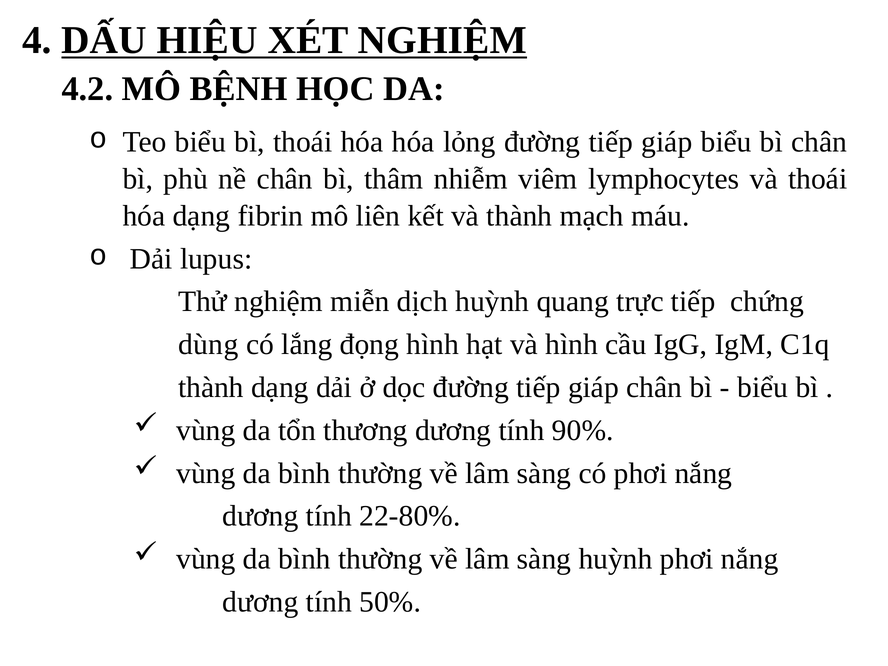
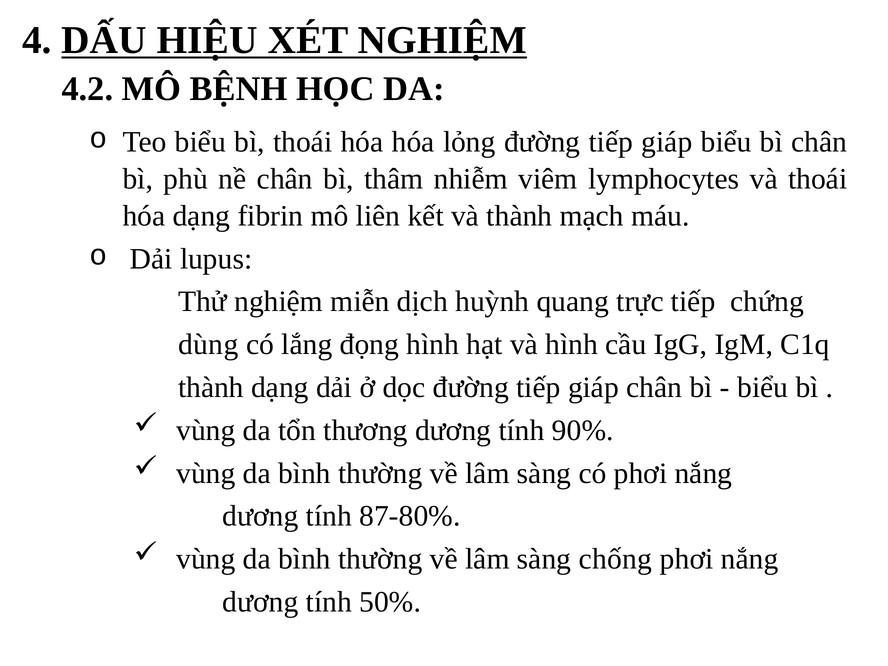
22-80%: 22-80% -> 87-80%
sàng huỳnh: huỳnh -> chống
